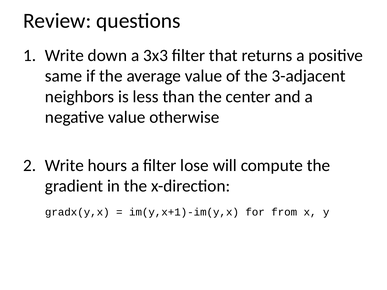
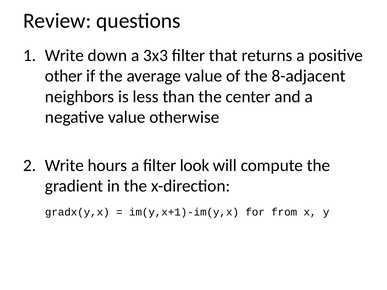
same: same -> other
3-adjacent: 3-adjacent -> 8-adjacent
lose: lose -> look
